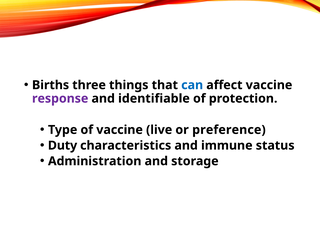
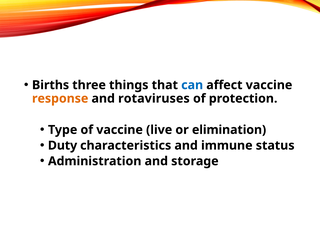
response colour: purple -> orange
identifiable: identifiable -> rotaviruses
preference: preference -> elimination
